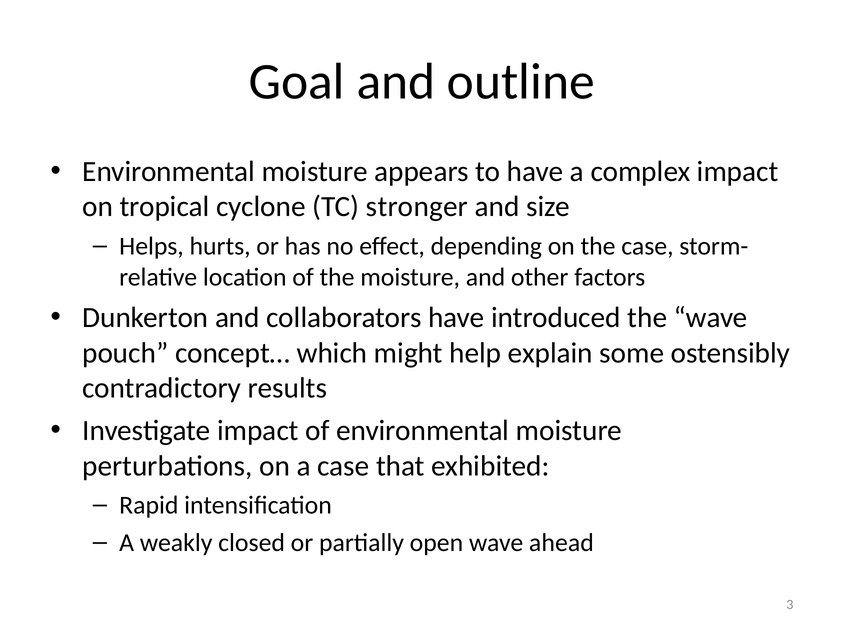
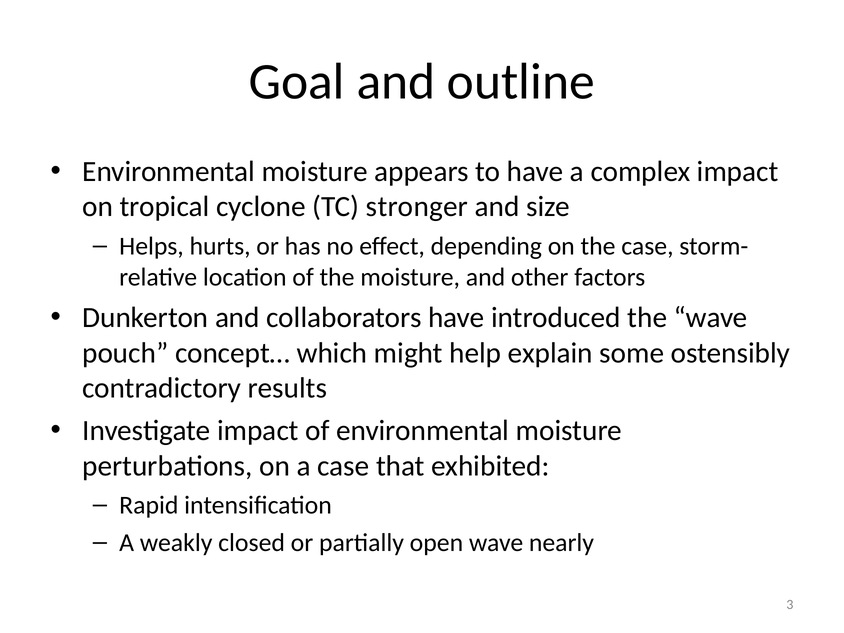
ahead: ahead -> nearly
